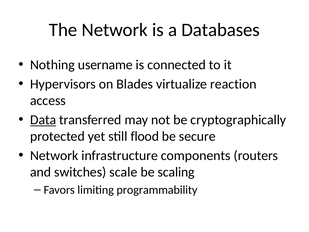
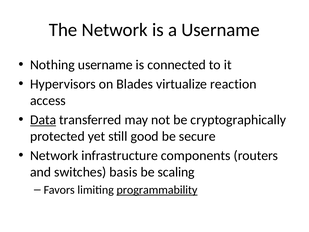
a Databases: Databases -> Username
flood: flood -> good
scale: scale -> basis
programmability underline: none -> present
